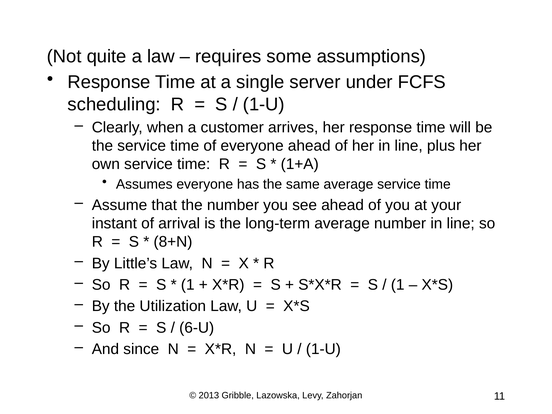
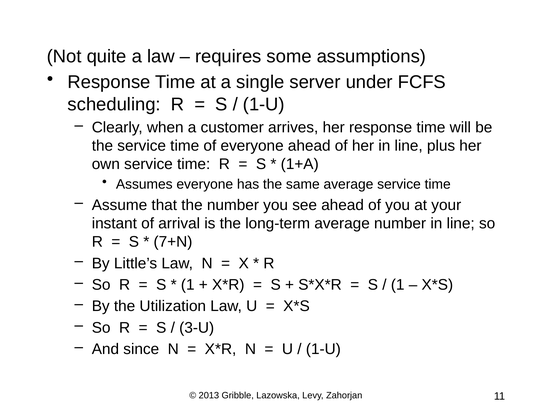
8+N: 8+N -> 7+N
6-U: 6-U -> 3-U
